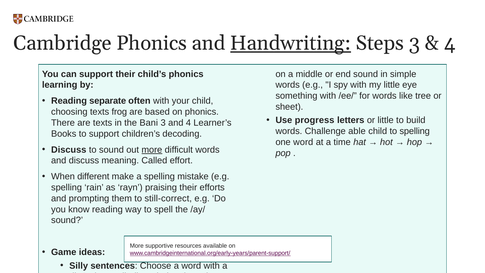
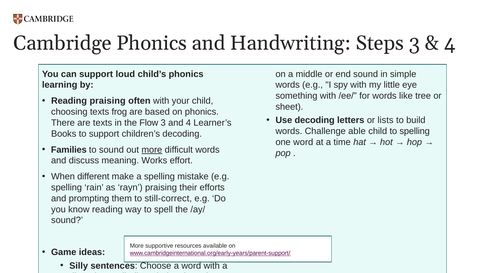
Handwriting underline: present -> none
support their: their -> loud
Reading separate: separate -> praising
Use progress: progress -> decoding
or little: little -> lists
Bani: Bani -> Flow
Discuss at (69, 150): Discuss -> Families
Called: Called -> Works
